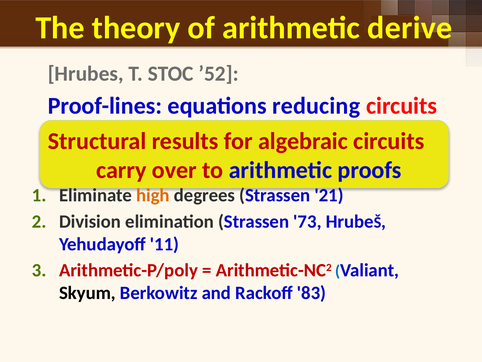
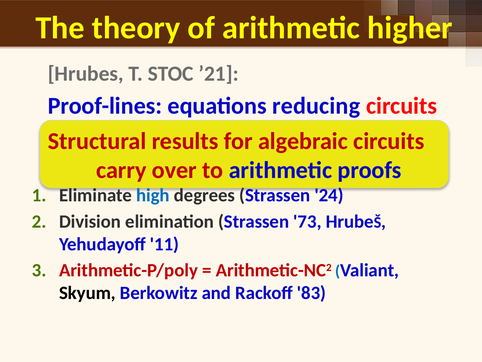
derive: derive -> higher
’52: ’52 -> ’21
high colour: orange -> blue
21: 21 -> 24
